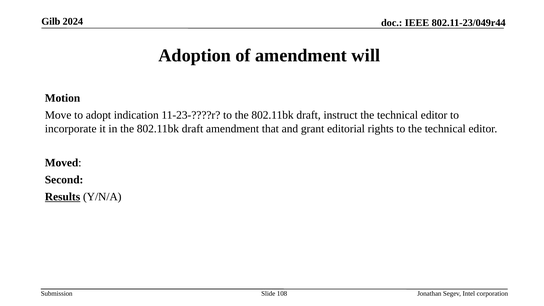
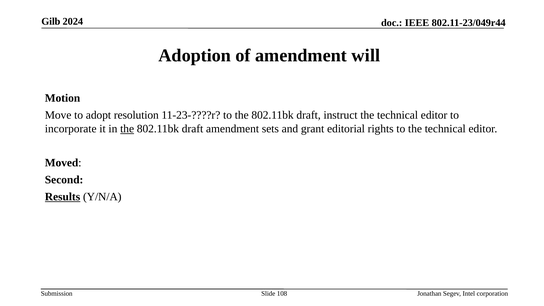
indication: indication -> resolution
the at (127, 129) underline: none -> present
that: that -> sets
